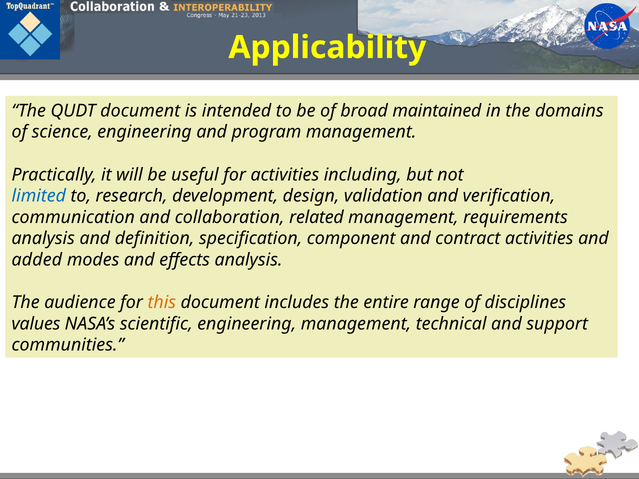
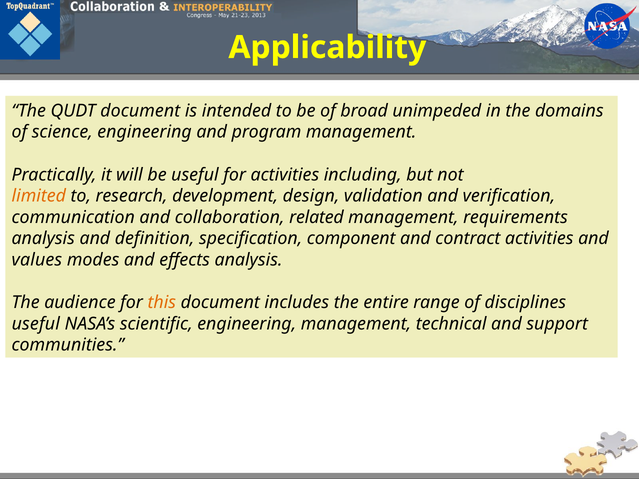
maintained: maintained -> unimpeded
limited colour: blue -> orange
added: added -> values
values at (36, 324): values -> useful
